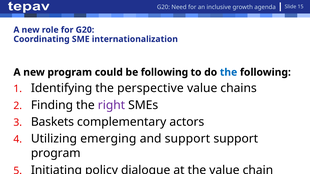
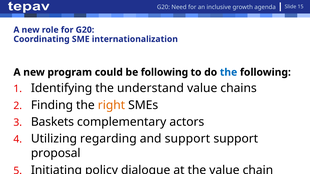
perspective: perspective -> understand
right colour: purple -> orange
emerging: emerging -> regarding
program at (56, 154): program -> proposal
